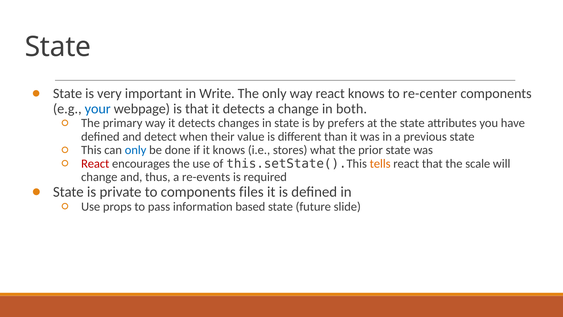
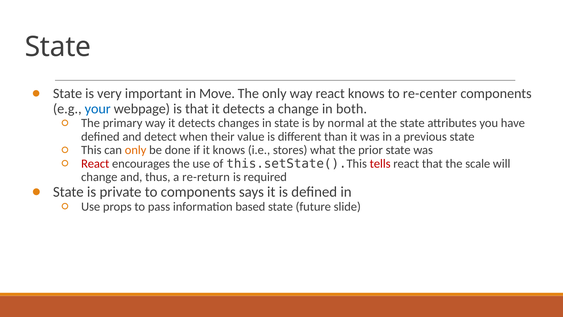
Write: Write -> Move
prefers: prefers -> normal
only at (136, 150) colour: blue -> orange
tells colour: orange -> red
re-events: re-events -> re-return
files: files -> says
